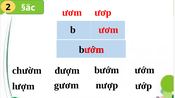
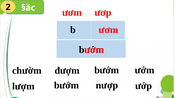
gươm at (66, 86): gươm -> bướm
